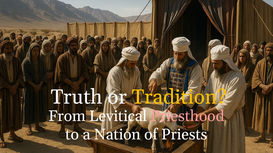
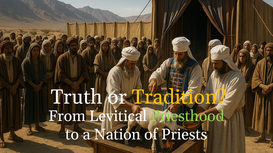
Priesthood colour: pink -> light green
